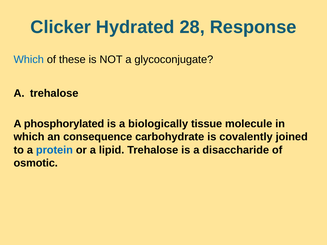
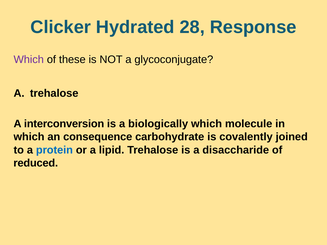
Which at (29, 59) colour: blue -> purple
phosphorylated: phosphorylated -> interconversion
biologically tissue: tissue -> which
osmotic: osmotic -> reduced
